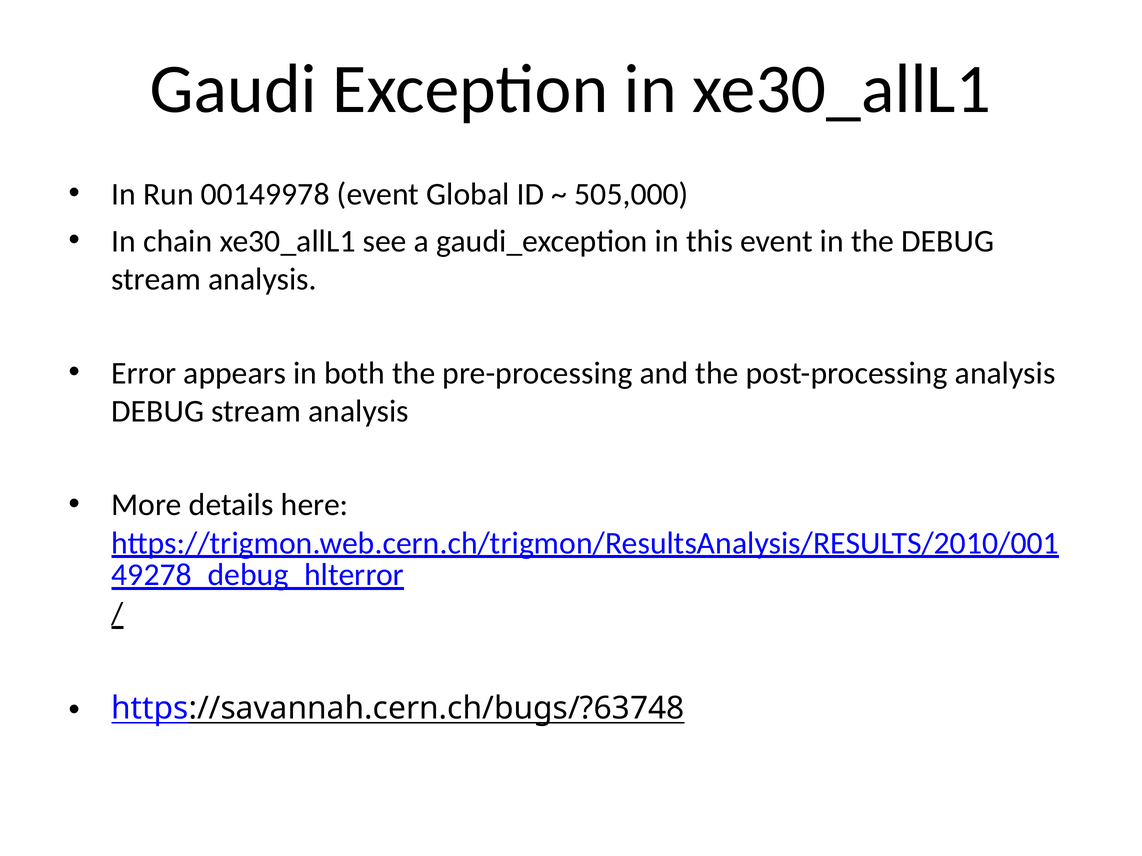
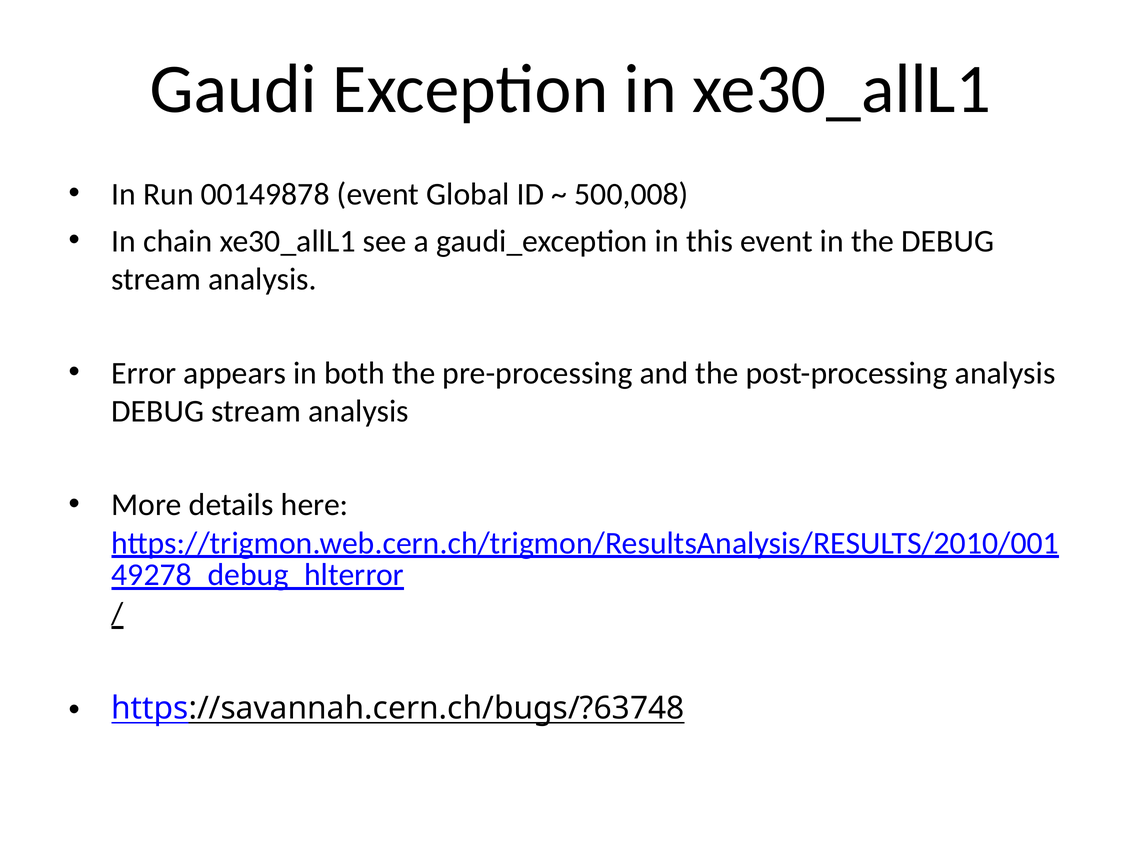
00149978: 00149978 -> 00149878
505,000: 505,000 -> 500,008
